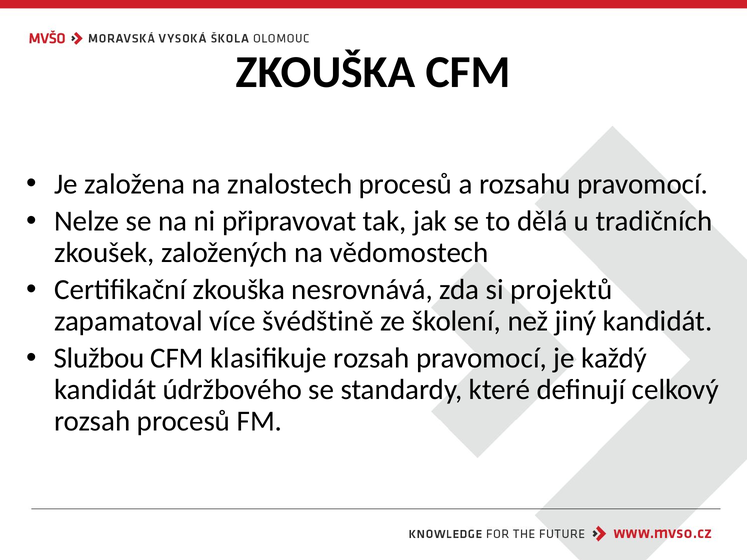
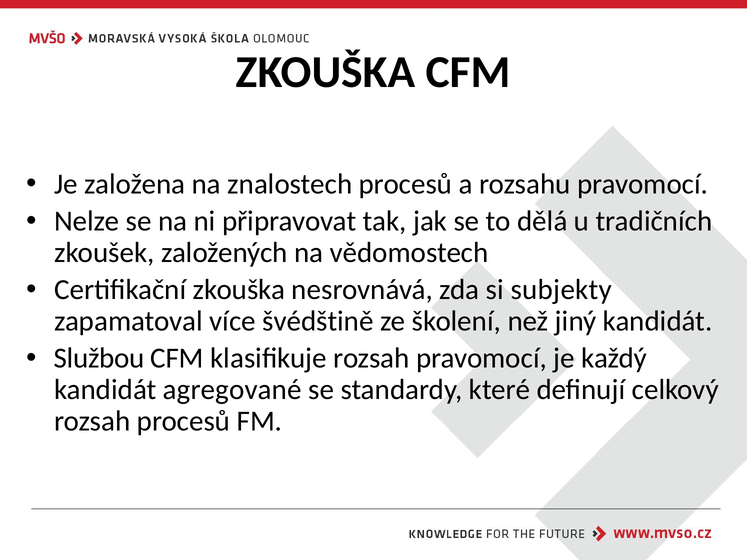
projektů: projektů -> subjekty
údržbového: údržbového -> agregované
